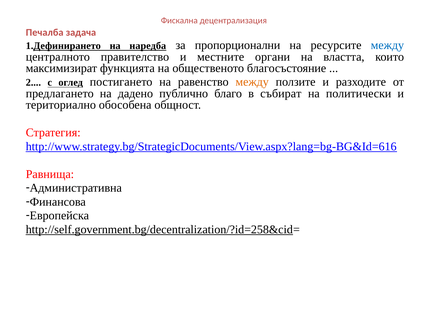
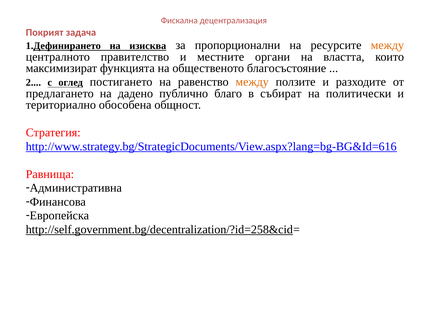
Печалба: Печалба -> Покрият
наредба: наредба -> изисква
между at (387, 45) colour: blue -> orange
